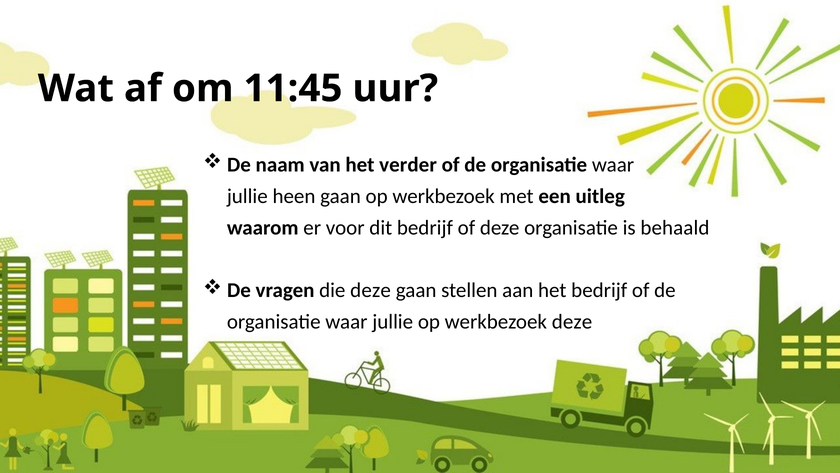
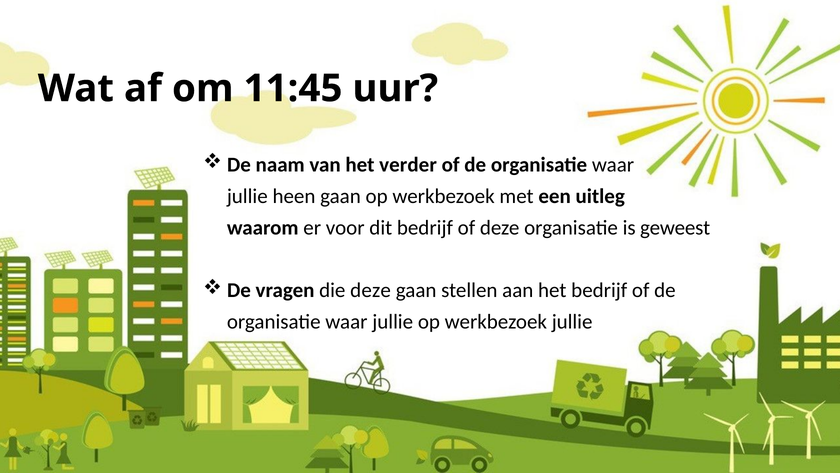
behaald: behaald -> geweest
werkbezoek deze: deze -> jullie
